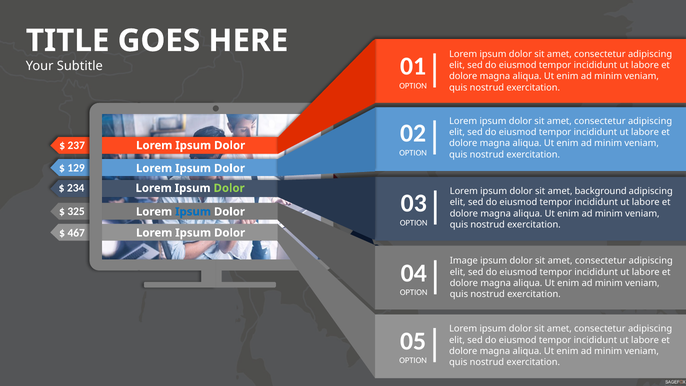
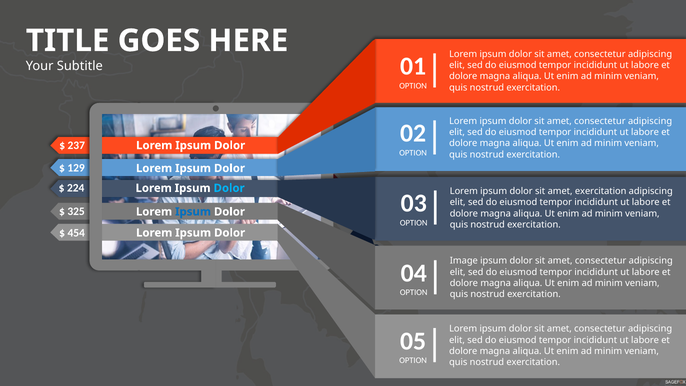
234: 234 -> 224
Dolor at (229, 188) colour: light green -> light blue
amet background: background -> exercitation
467: 467 -> 454
